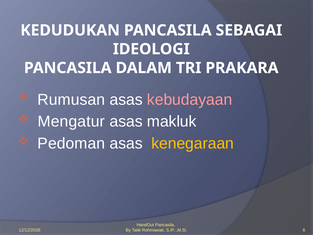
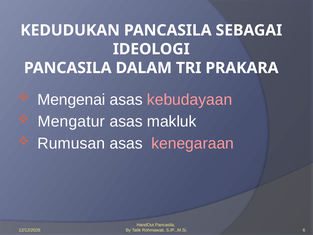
Rumusan: Rumusan -> Mengenai
Pedoman: Pedoman -> Rumusan
kenegaraan colour: yellow -> pink
